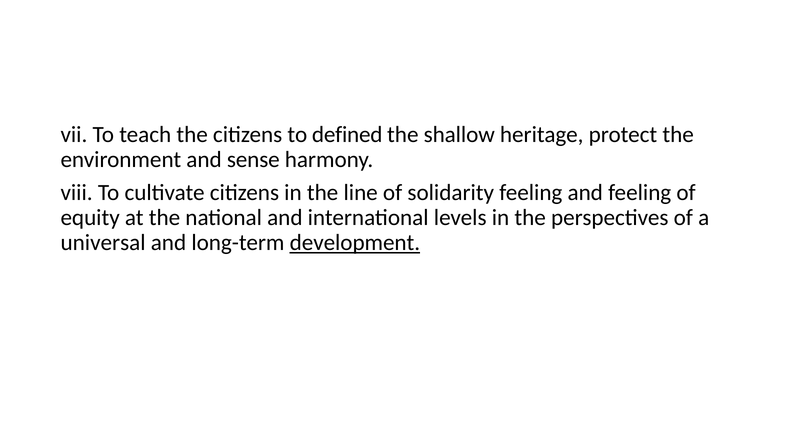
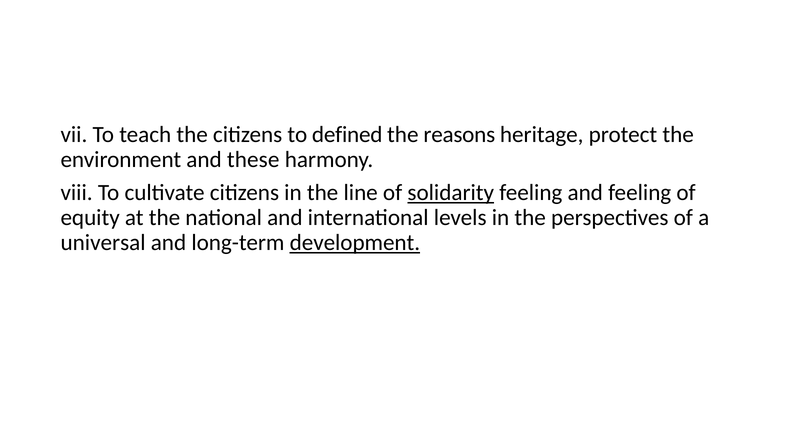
shallow: shallow -> reasons
sense: sense -> these
solidarity underline: none -> present
